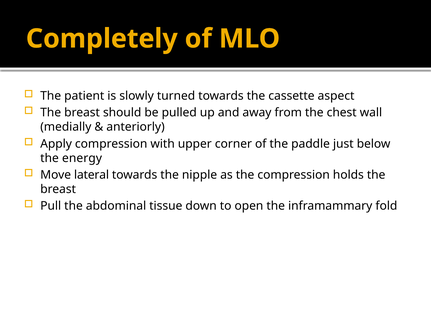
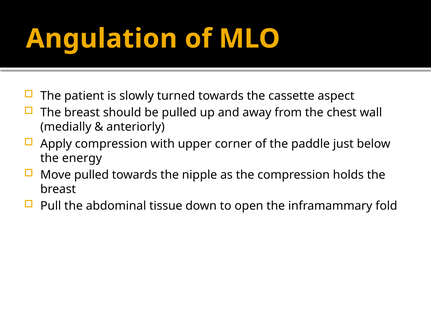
Completely: Completely -> Angulation
Move lateral: lateral -> pulled
